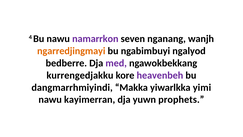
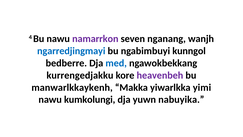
ngarredjingmayi colour: orange -> blue
ngalyod: ngalyod -> kunngol
med colour: purple -> blue
dangmarrhmiyindi: dangmarrhmiyindi -> manwarlkkaykenh
kayimerran: kayimerran -> kumkolungi
prophets: prophets -> nabuyika
